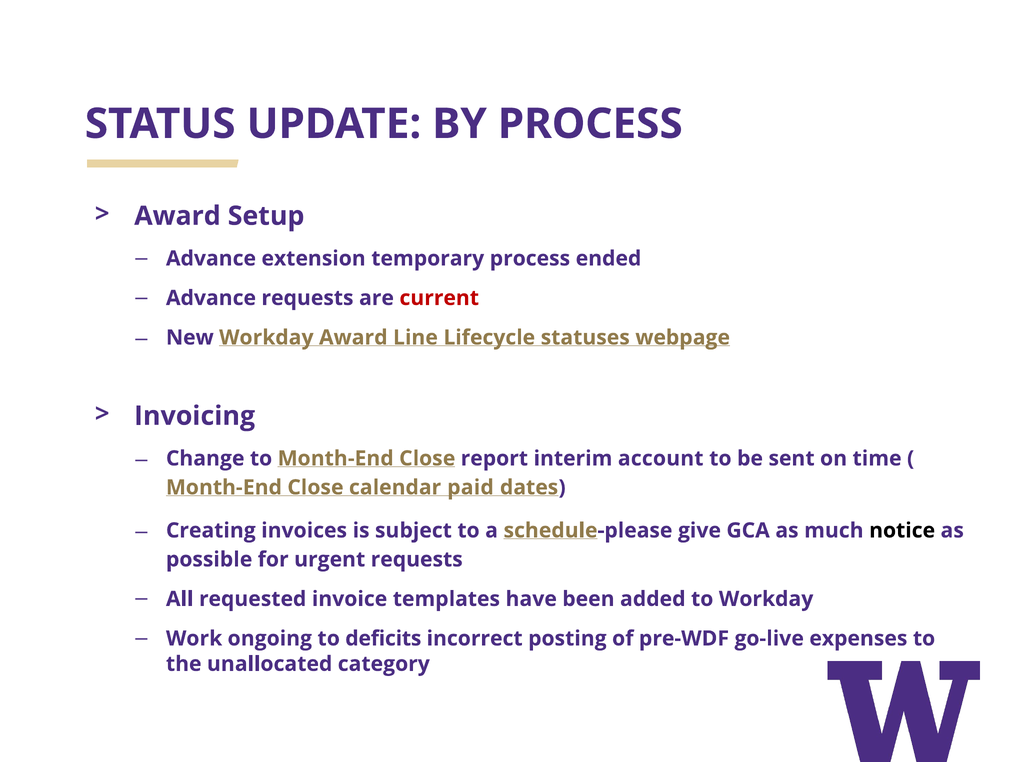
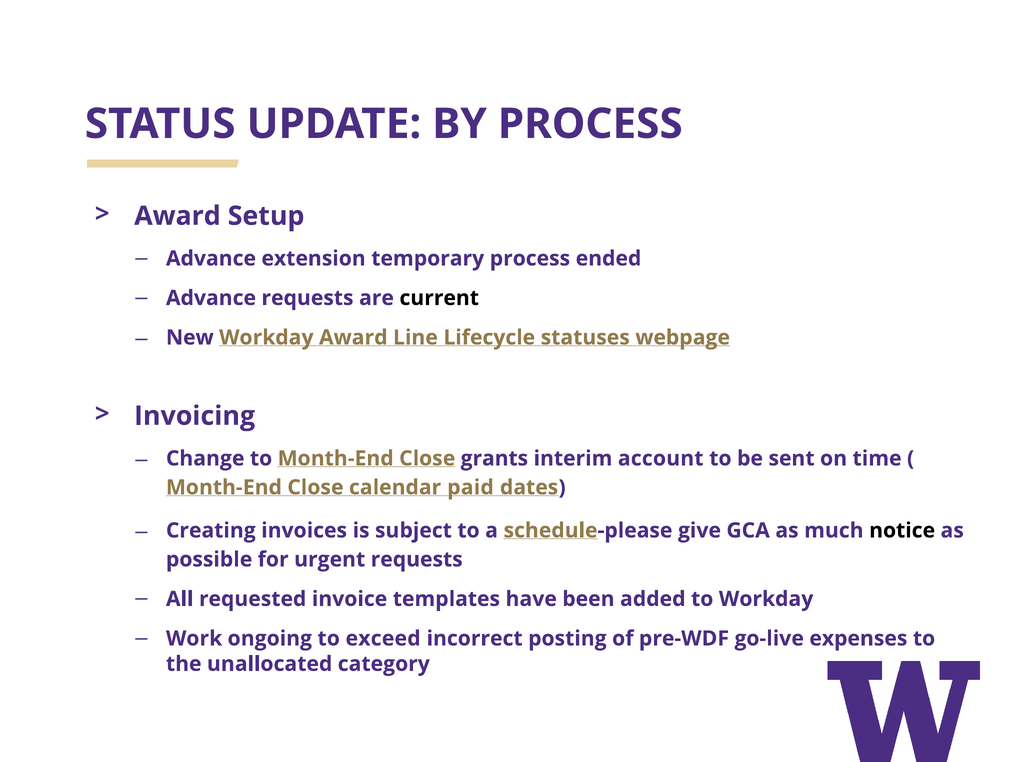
current colour: red -> black
report: report -> grants
deficits: deficits -> exceed
